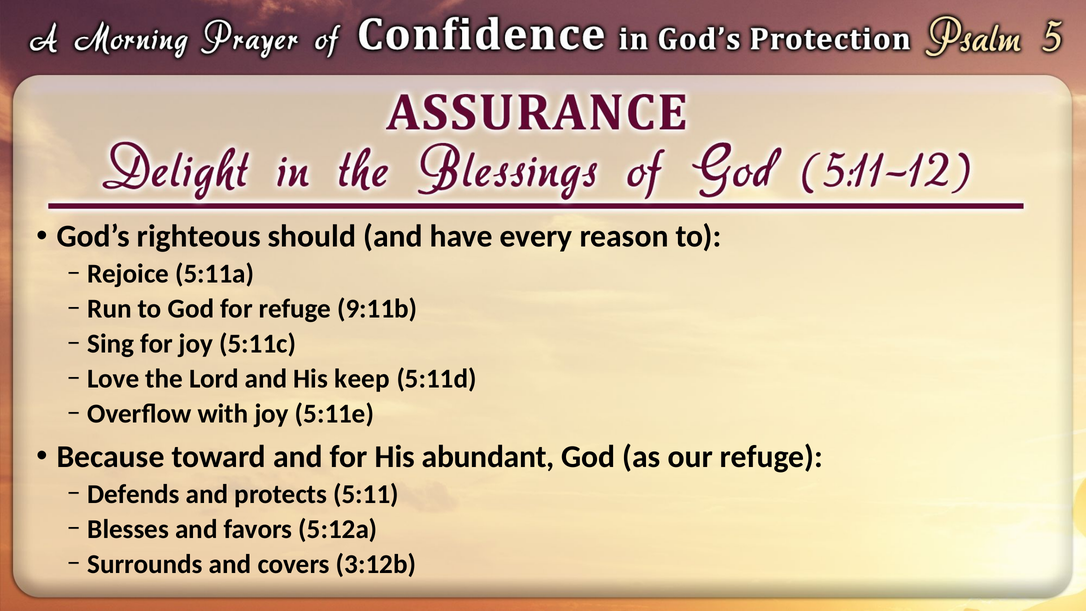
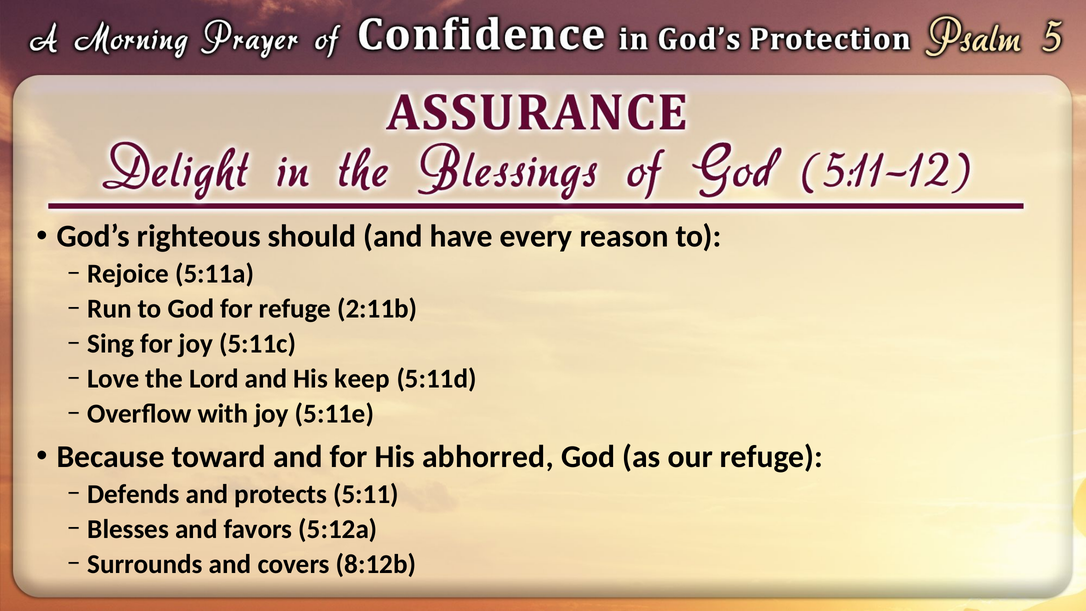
9:11b: 9:11b -> 2:11b
abundant: abundant -> abhorred
3:12b: 3:12b -> 8:12b
